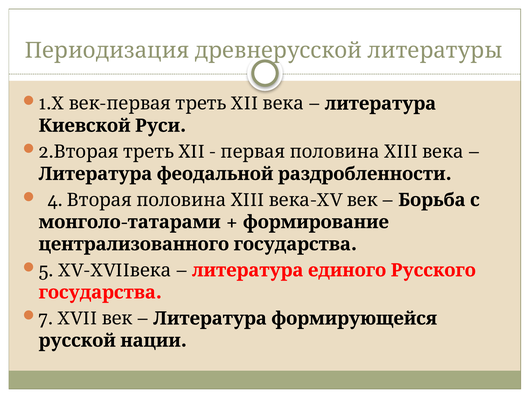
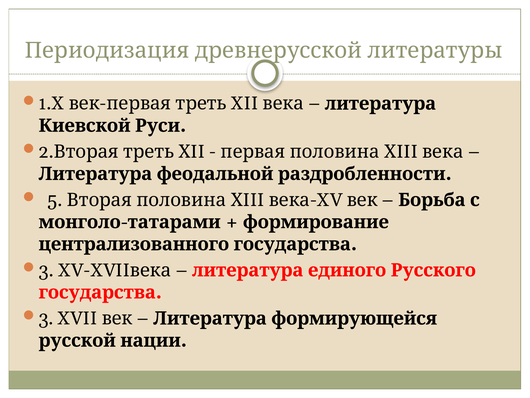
4: 4 -> 5
5 at (46, 270): 5 -> 3
7 at (46, 318): 7 -> 3
